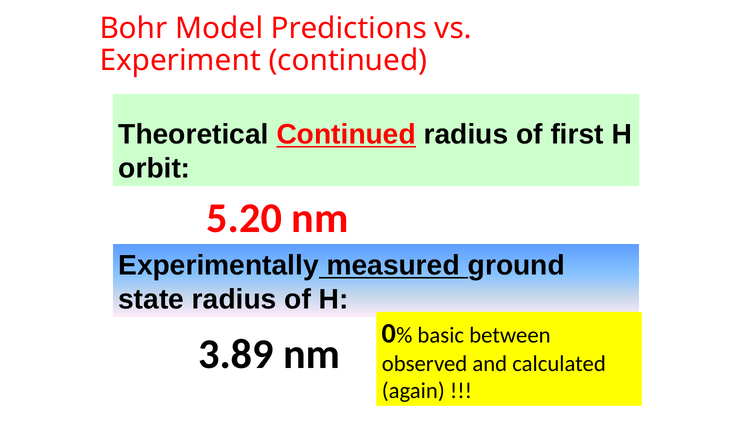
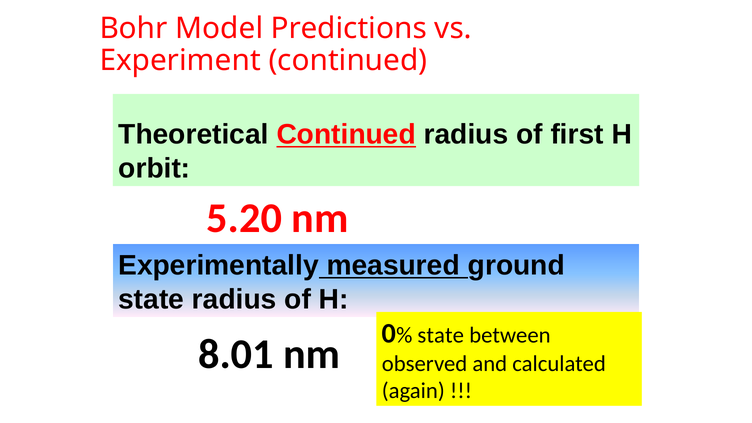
basic at (441, 335): basic -> state
3.89: 3.89 -> 8.01
